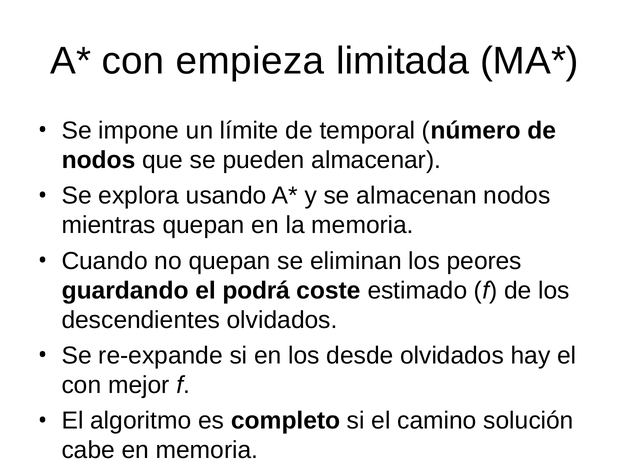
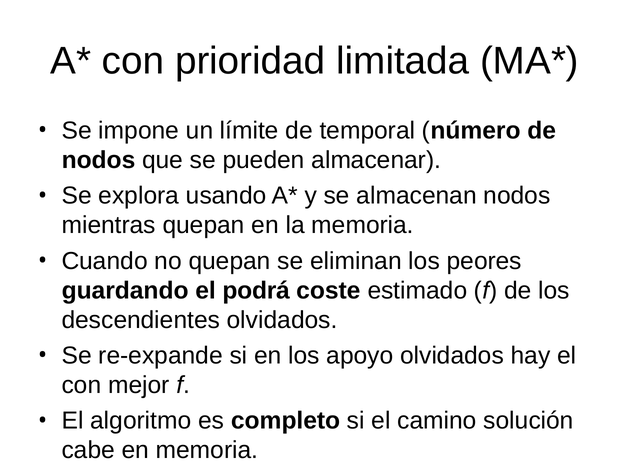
empieza: empieza -> prioridad
desde: desde -> apoyo
